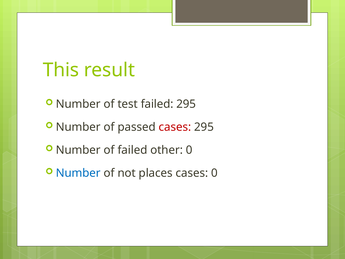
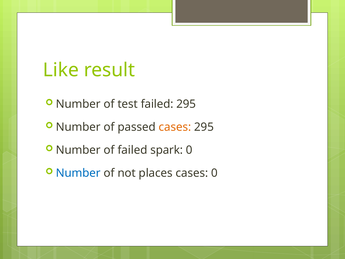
This: This -> Like
cases at (175, 127) colour: red -> orange
other: other -> spark
